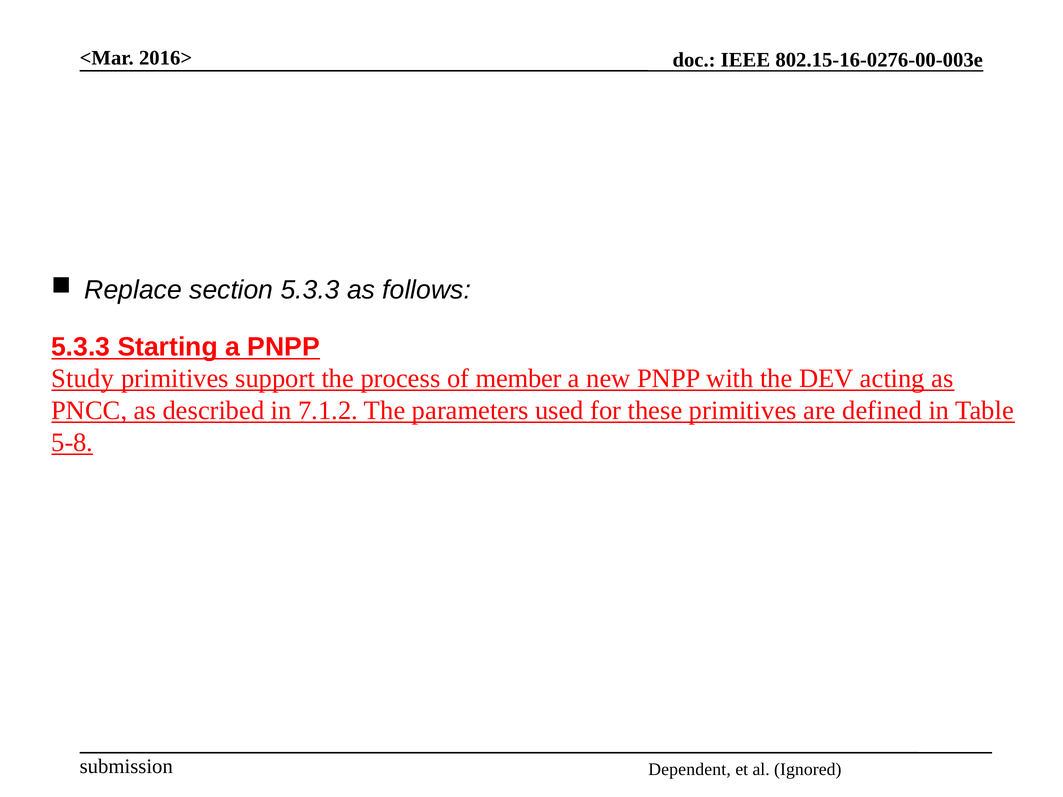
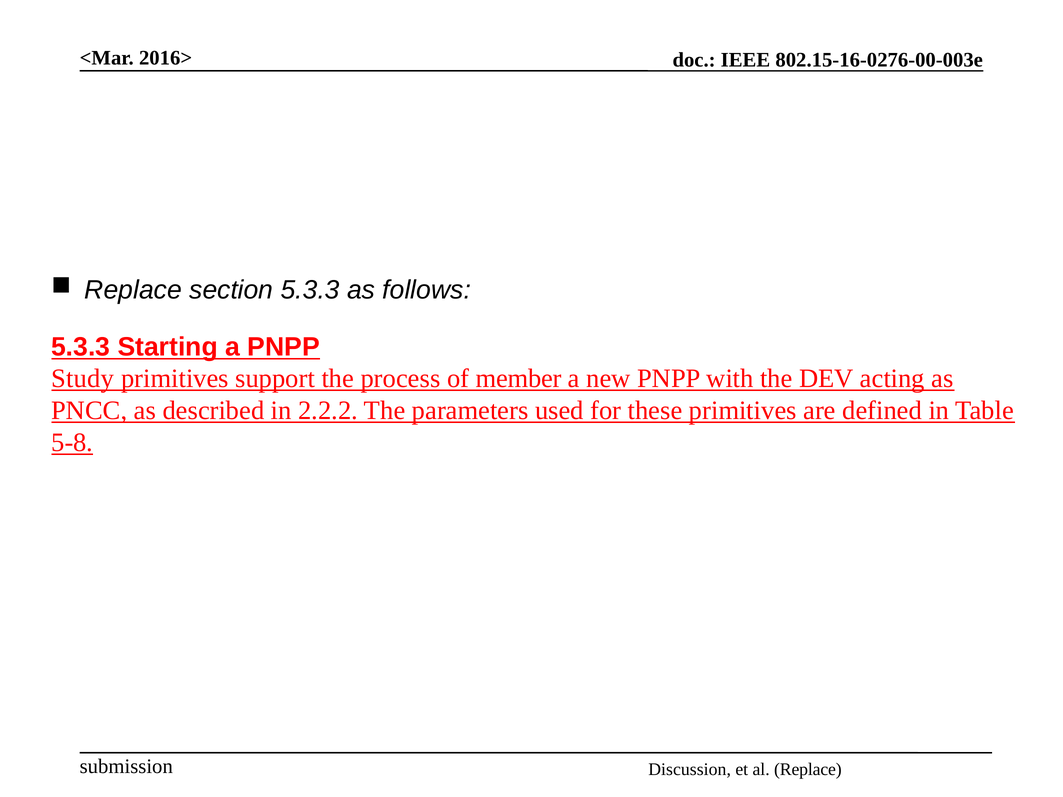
7.1.2: 7.1.2 -> 2.2.2
Dependent: Dependent -> Discussion
al Ignored: Ignored -> Replace
